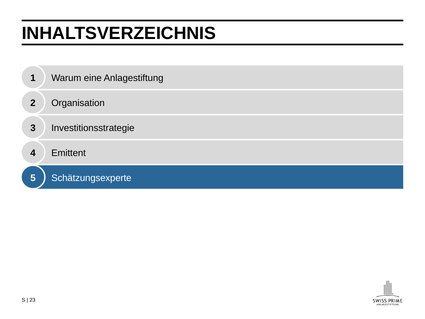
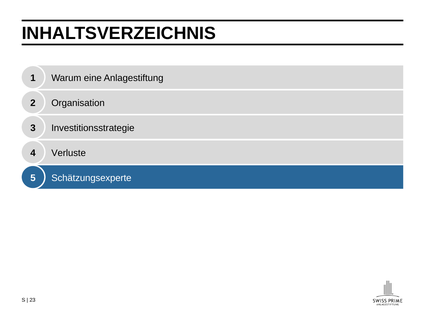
Emittent: Emittent -> Verluste
